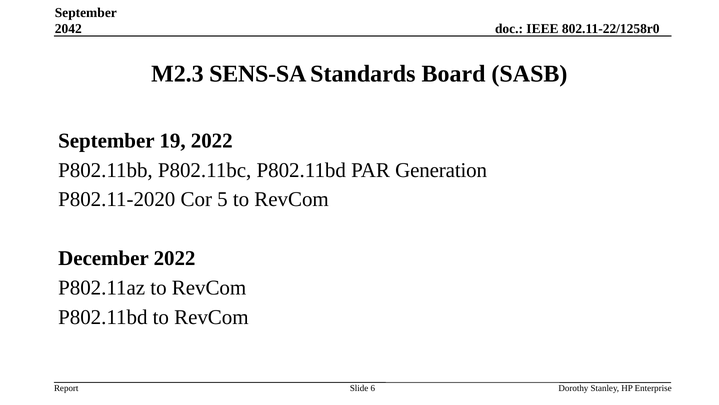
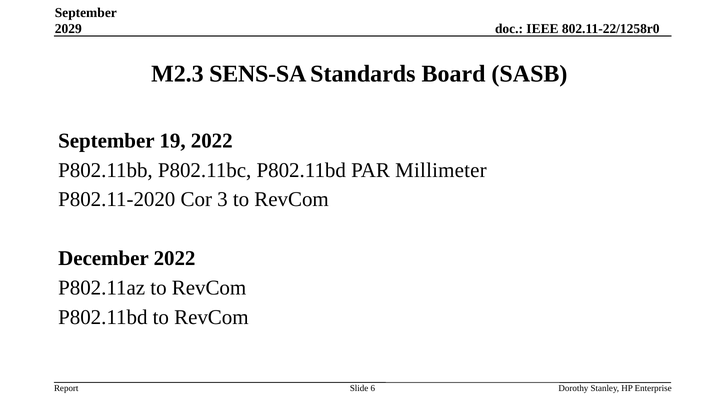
2042: 2042 -> 2029
Generation: Generation -> Millimeter
5: 5 -> 3
